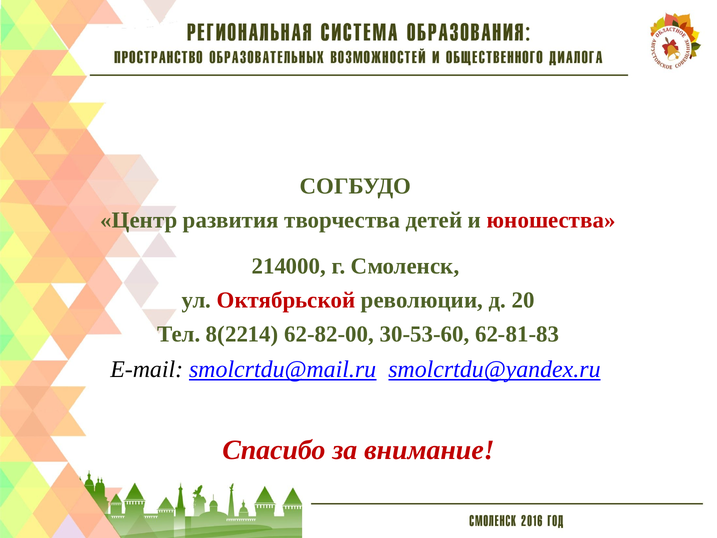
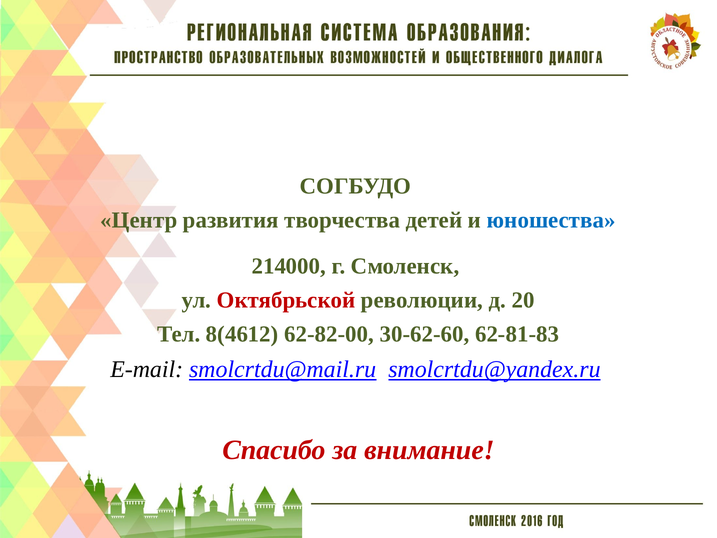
юношества colour: red -> blue
8(2214: 8(2214 -> 8(4612
30-53-60: 30-53-60 -> 30-62-60
